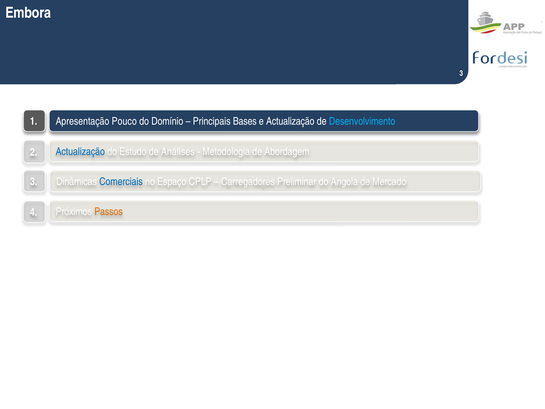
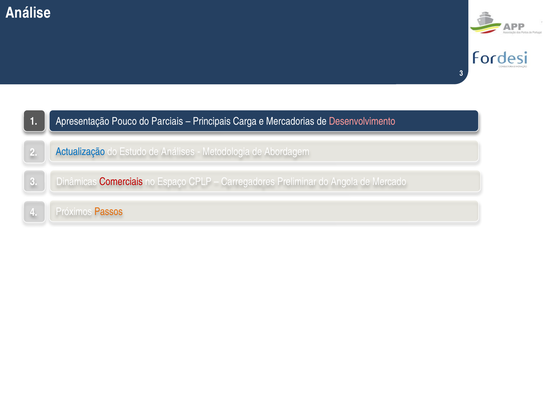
Embora: Embora -> Análise
Domínio: Domínio -> Parciais
Bases: Bases -> Carga
e Actualização: Actualização -> Mercadorias
Desenvolvimento colour: light blue -> pink
Comerciais colour: blue -> red
